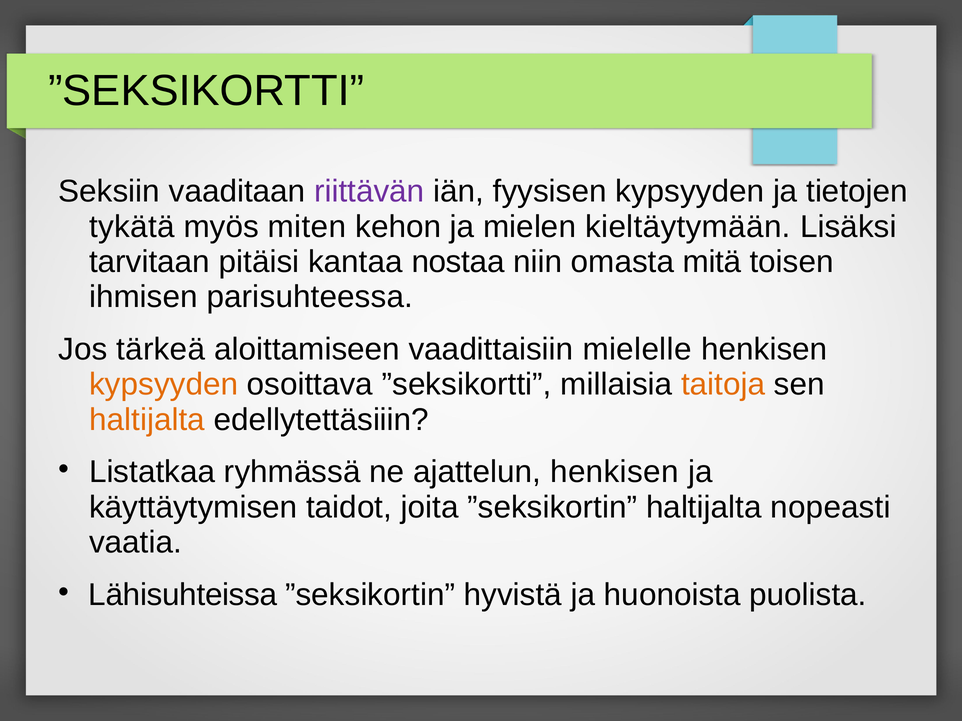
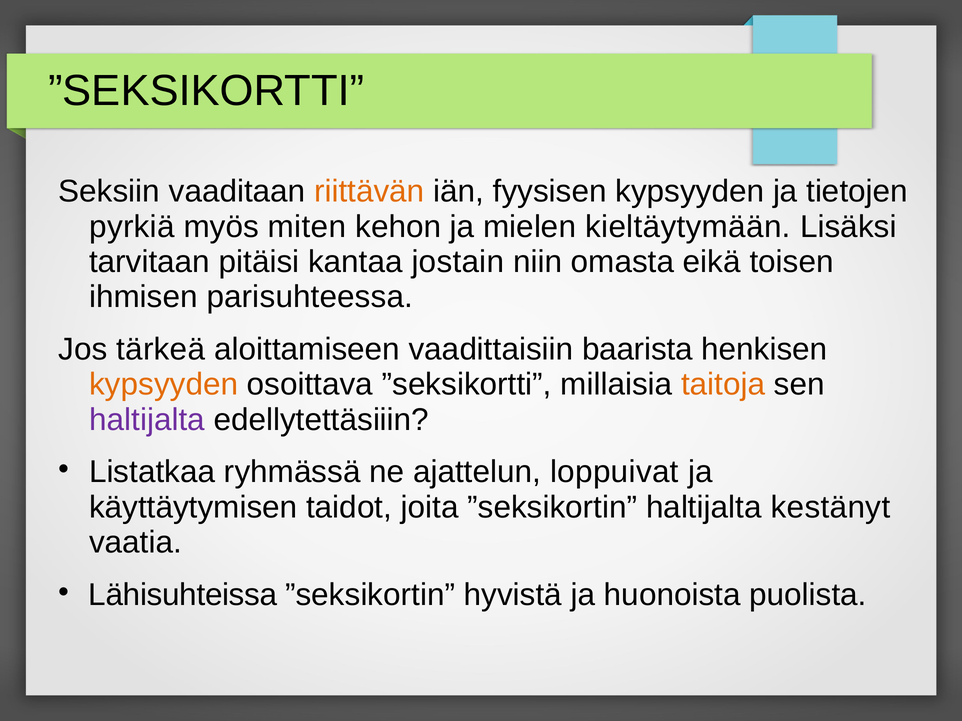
riittävän colour: purple -> orange
tykätä: tykätä -> pyrkiä
nostaa: nostaa -> jostain
mitä: mitä -> eikä
mielelle: mielelle -> baarista
haltijalta at (147, 420) colour: orange -> purple
ajattelun henkisen: henkisen -> loppuivat
nopeasti: nopeasti -> kestänyt
